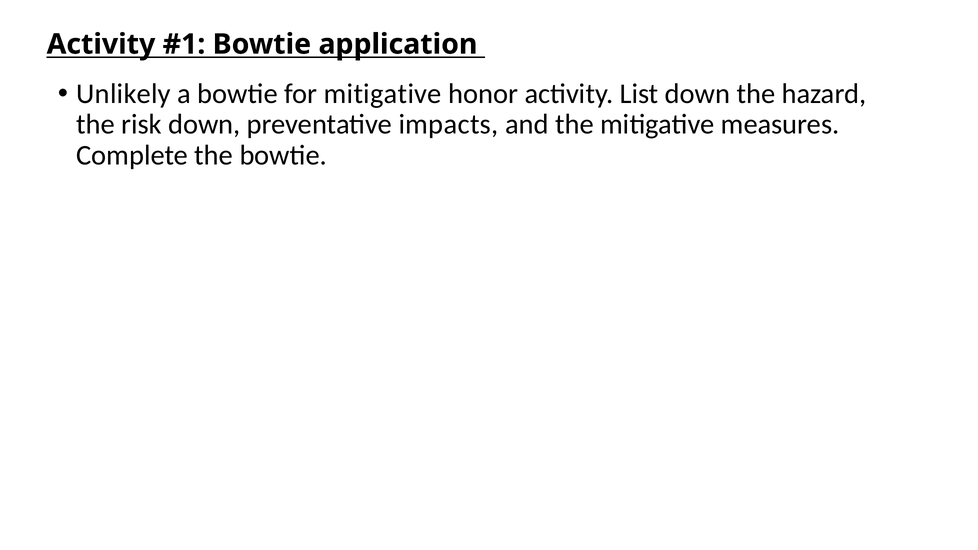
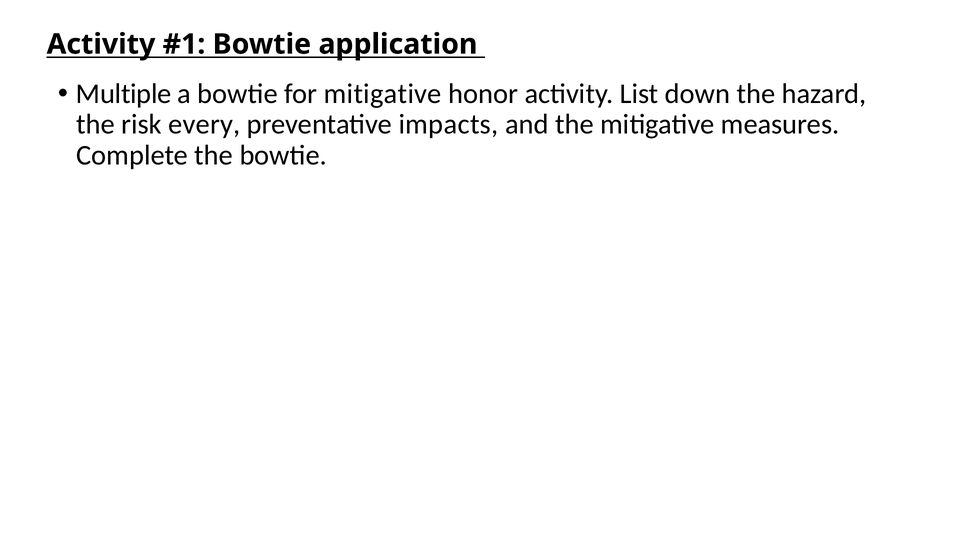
Unlikely: Unlikely -> Multiple
risk down: down -> every
